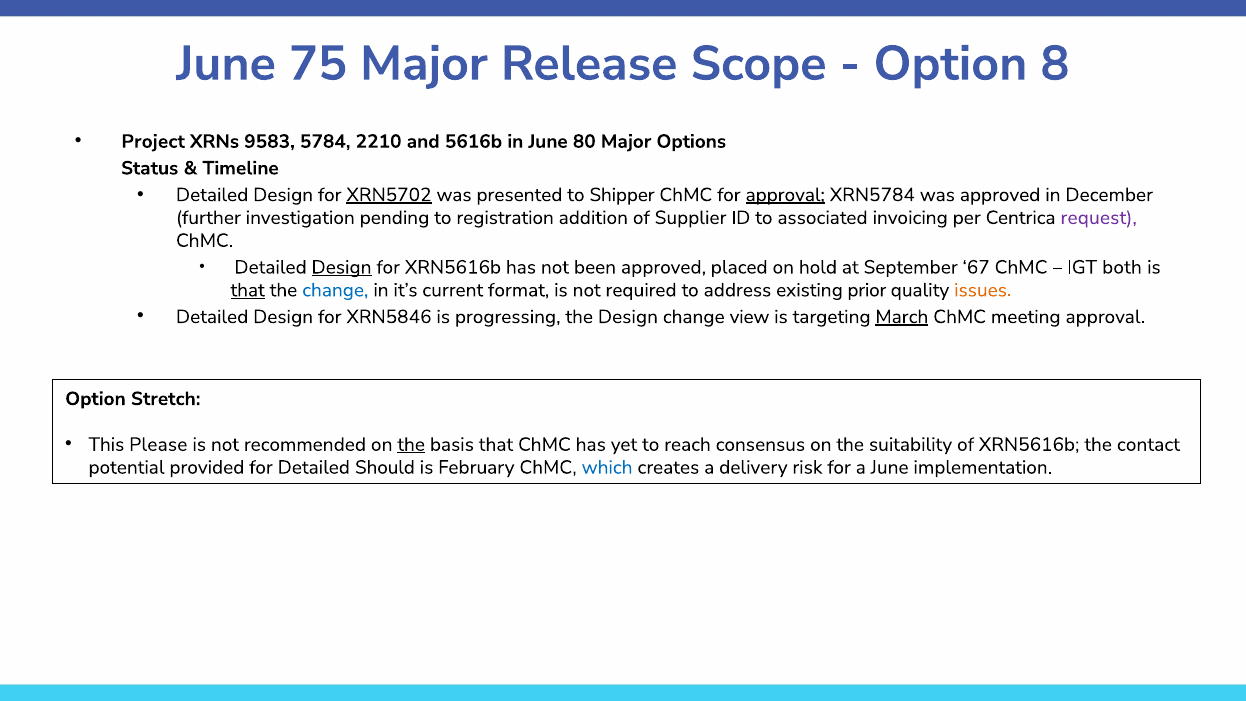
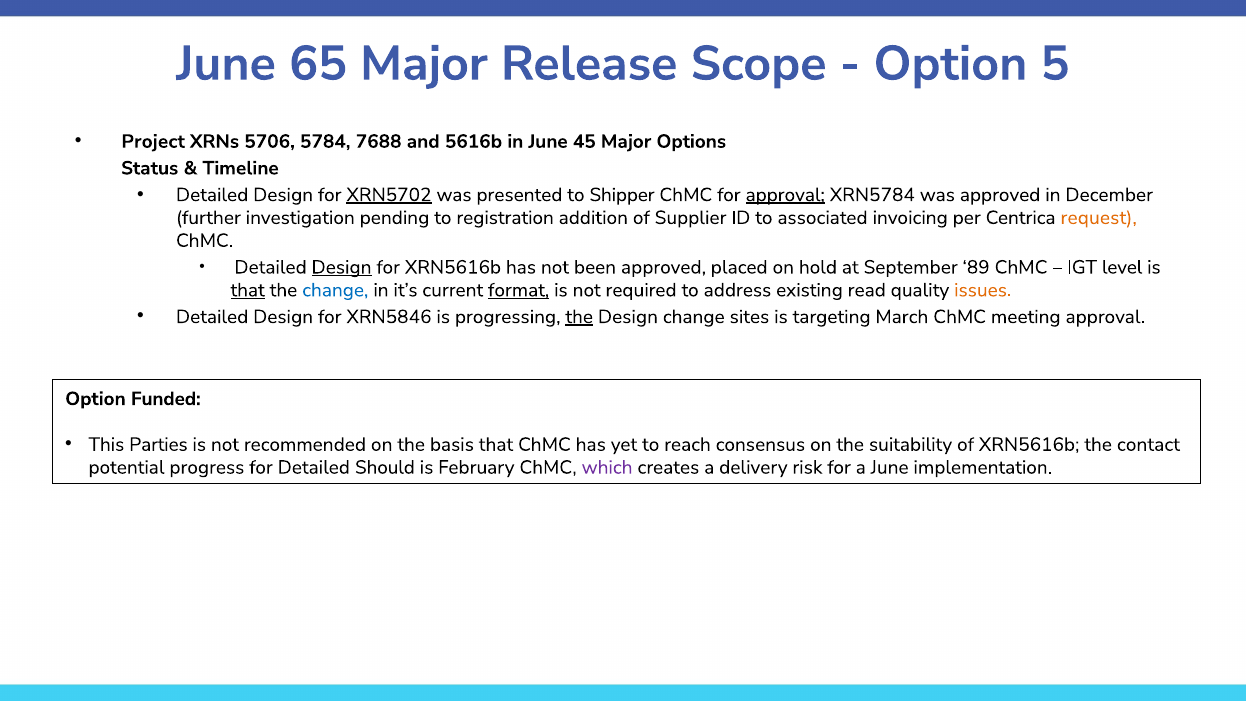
75: 75 -> 65
8: 8 -> 5
9583: 9583 -> 5706
2210: 2210 -> 7688
80: 80 -> 45
request colour: purple -> orange
67: 67 -> 89
both: both -> level
format underline: none -> present
prior: prior -> read
the at (579, 317) underline: none -> present
view: view -> sites
March underline: present -> none
Stretch: Stretch -> Funded
Please: Please -> Parties
the at (411, 444) underline: present -> none
provided: provided -> progress
which colour: blue -> purple
